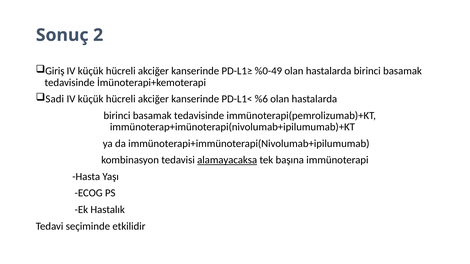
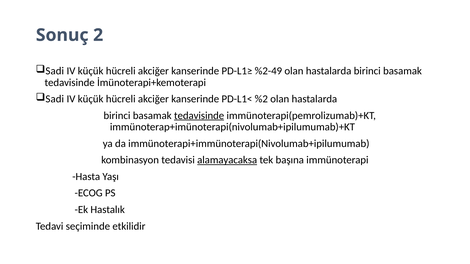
Giriş at (55, 71): Giriş -> Sadi
%0-49: %0-49 -> %2-49
%6: %6 -> %2
tedavisinde at (199, 116) underline: none -> present
